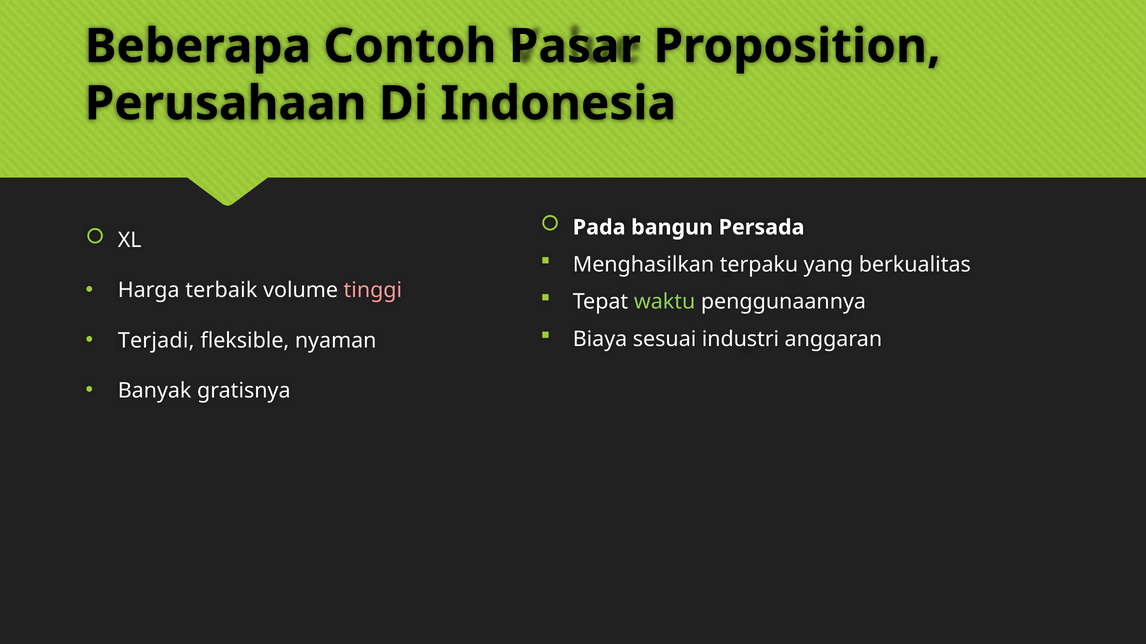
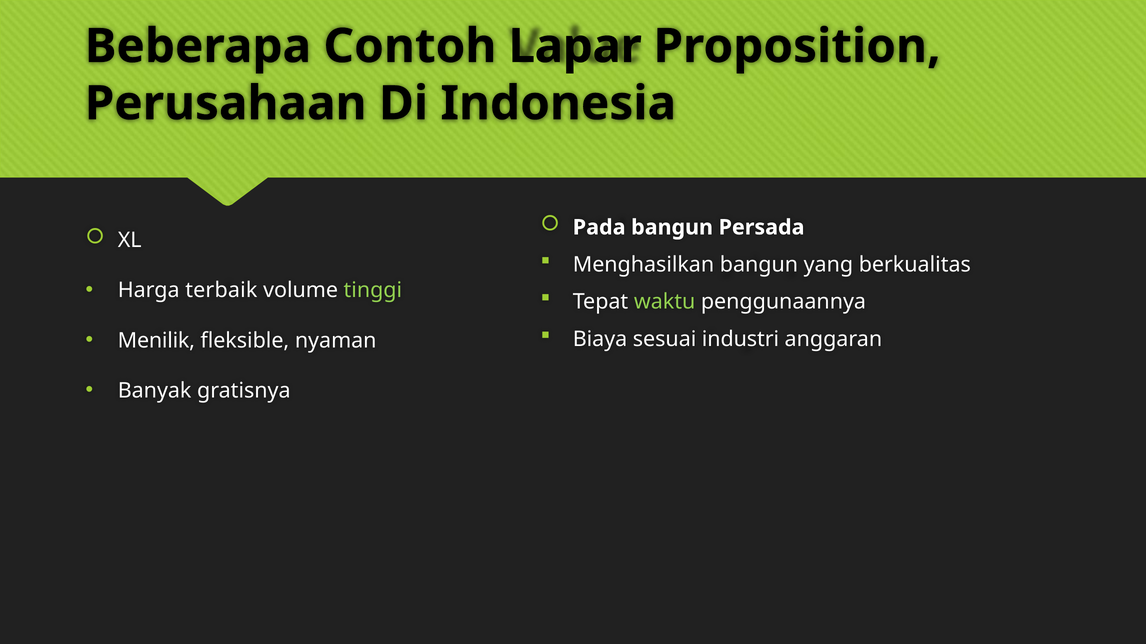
Pasar: Pasar -> Lapar
Menghasilkan terpaku: terpaku -> bangun
tinggi colour: pink -> light green
Terjadi: Terjadi -> Menilik
